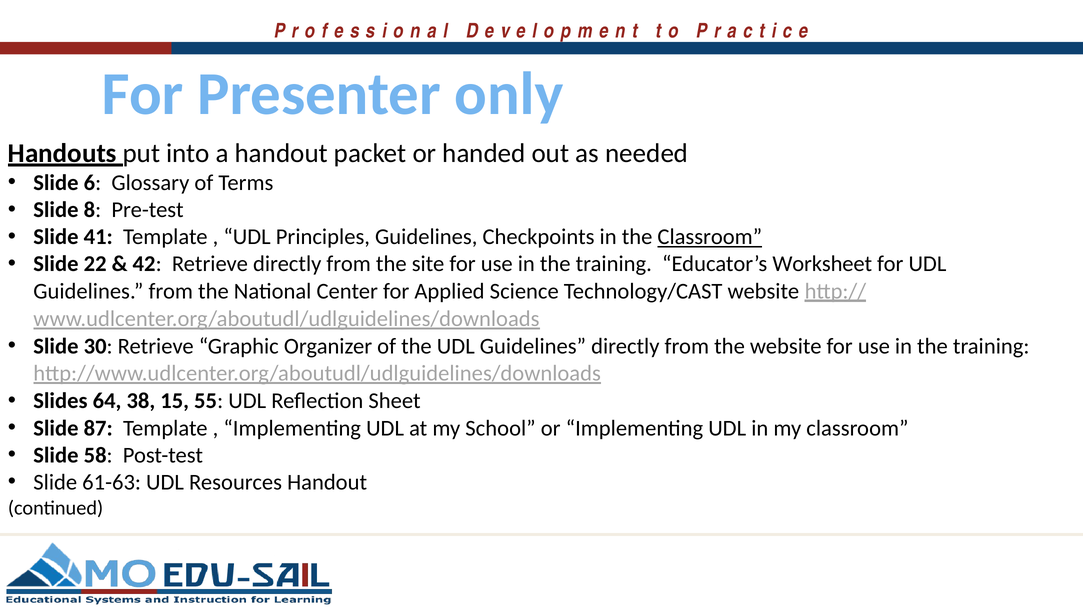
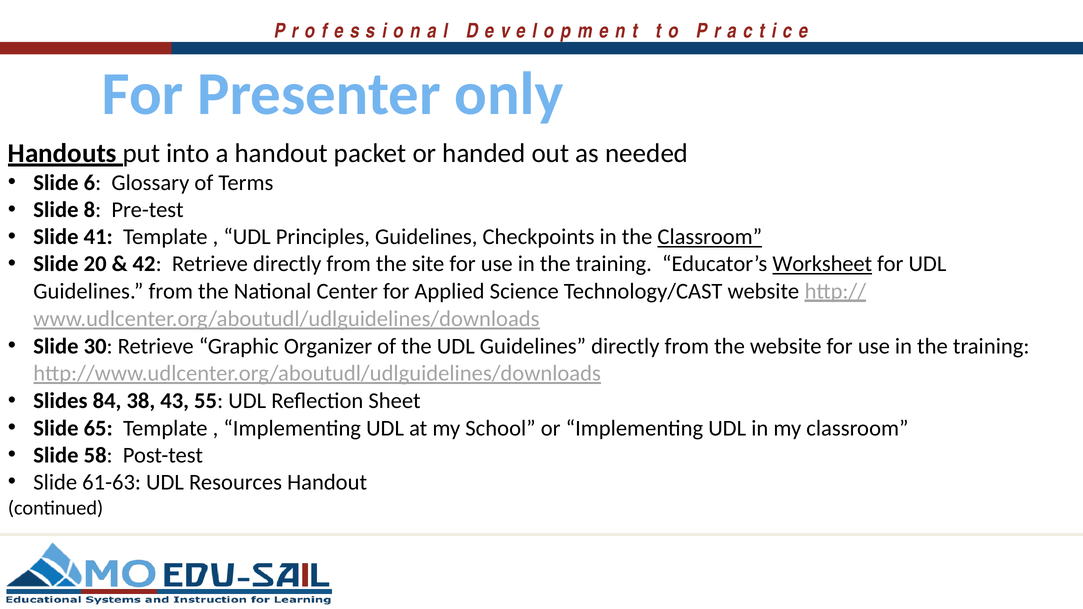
22: 22 -> 20
Worksheet underline: none -> present
64: 64 -> 84
15: 15 -> 43
87: 87 -> 65
